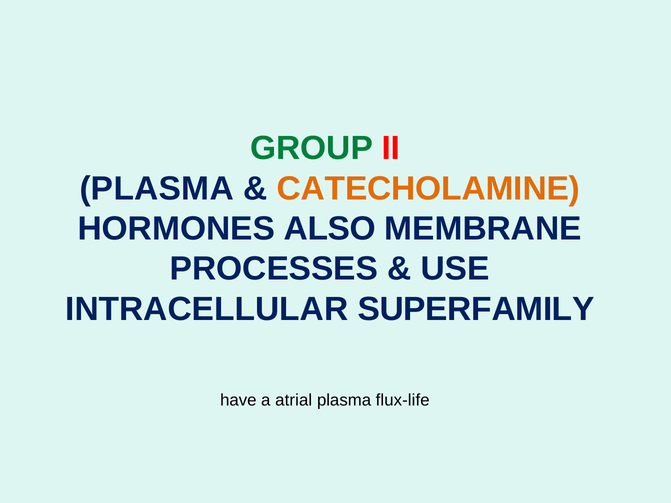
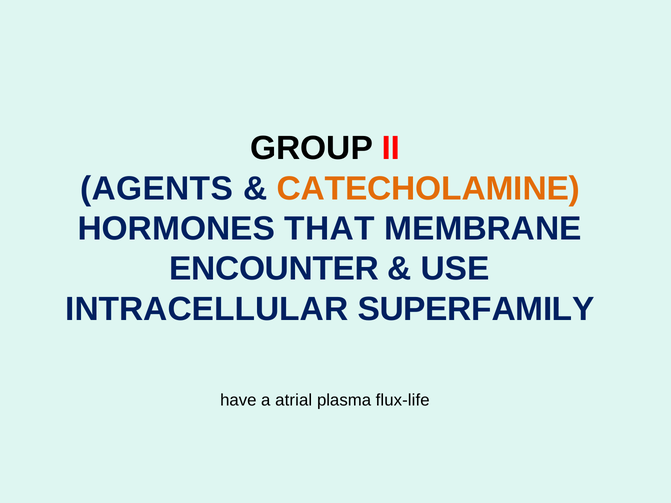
GROUP colour: green -> black
PLASMA at (157, 189): PLASMA -> AGENTS
ALSO: ALSO -> THAT
PROCESSES: PROCESSES -> ENCOUNTER
